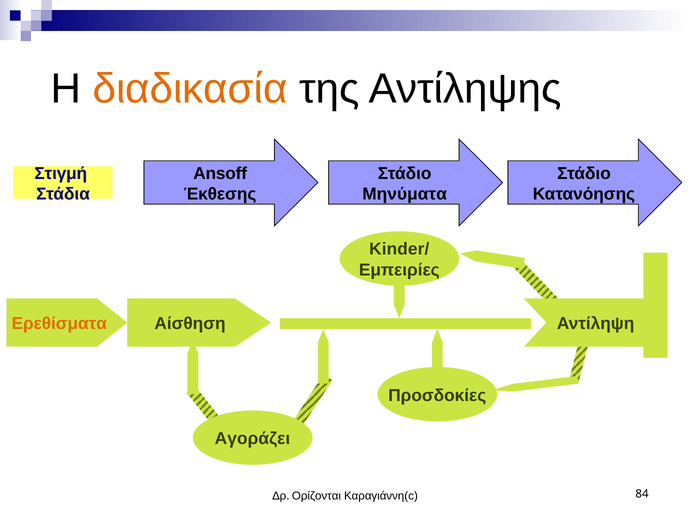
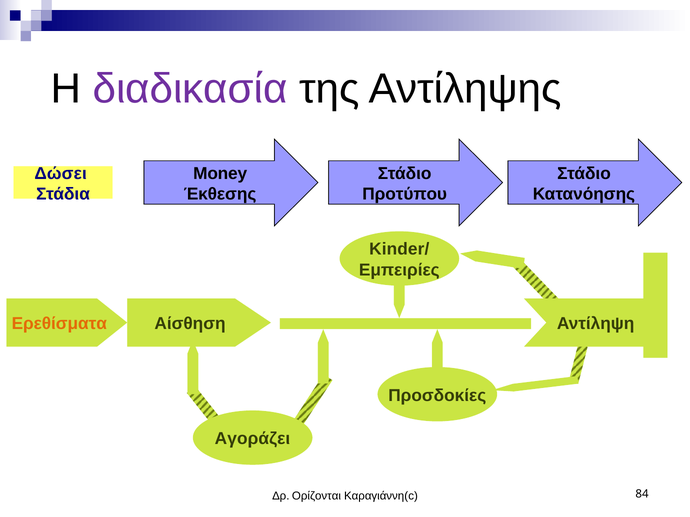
διαδικασία colour: orange -> purple
Στιγμή: Στιγμή -> Δώσει
Ansoff: Ansoff -> Money
Μηνύματα: Μηνύματα -> Προτύπου
